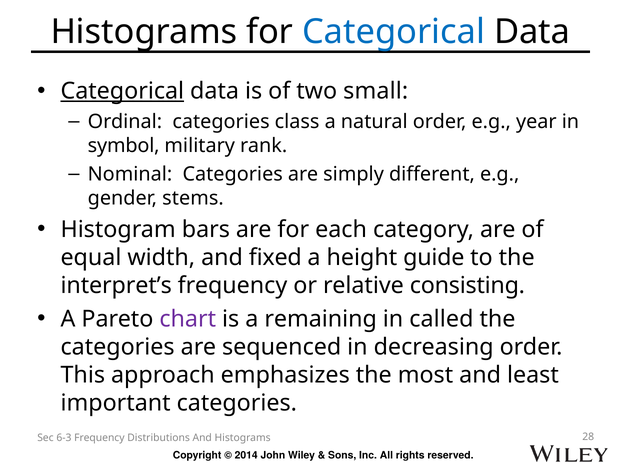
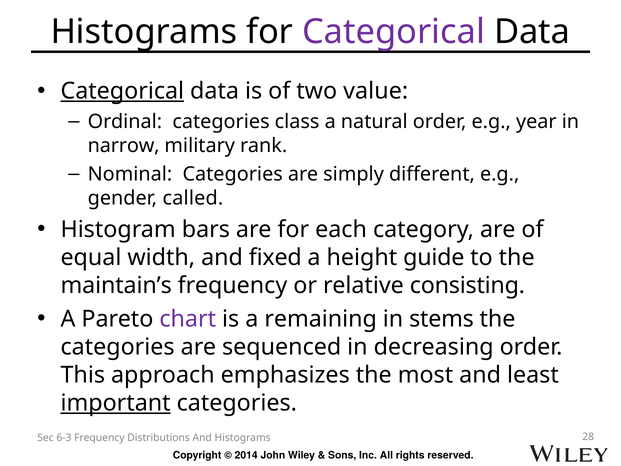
Categorical at (394, 32) colour: blue -> purple
small: small -> value
symbol: symbol -> narrow
stems: stems -> called
interpret’s: interpret’s -> maintain’s
called: called -> stems
important underline: none -> present
